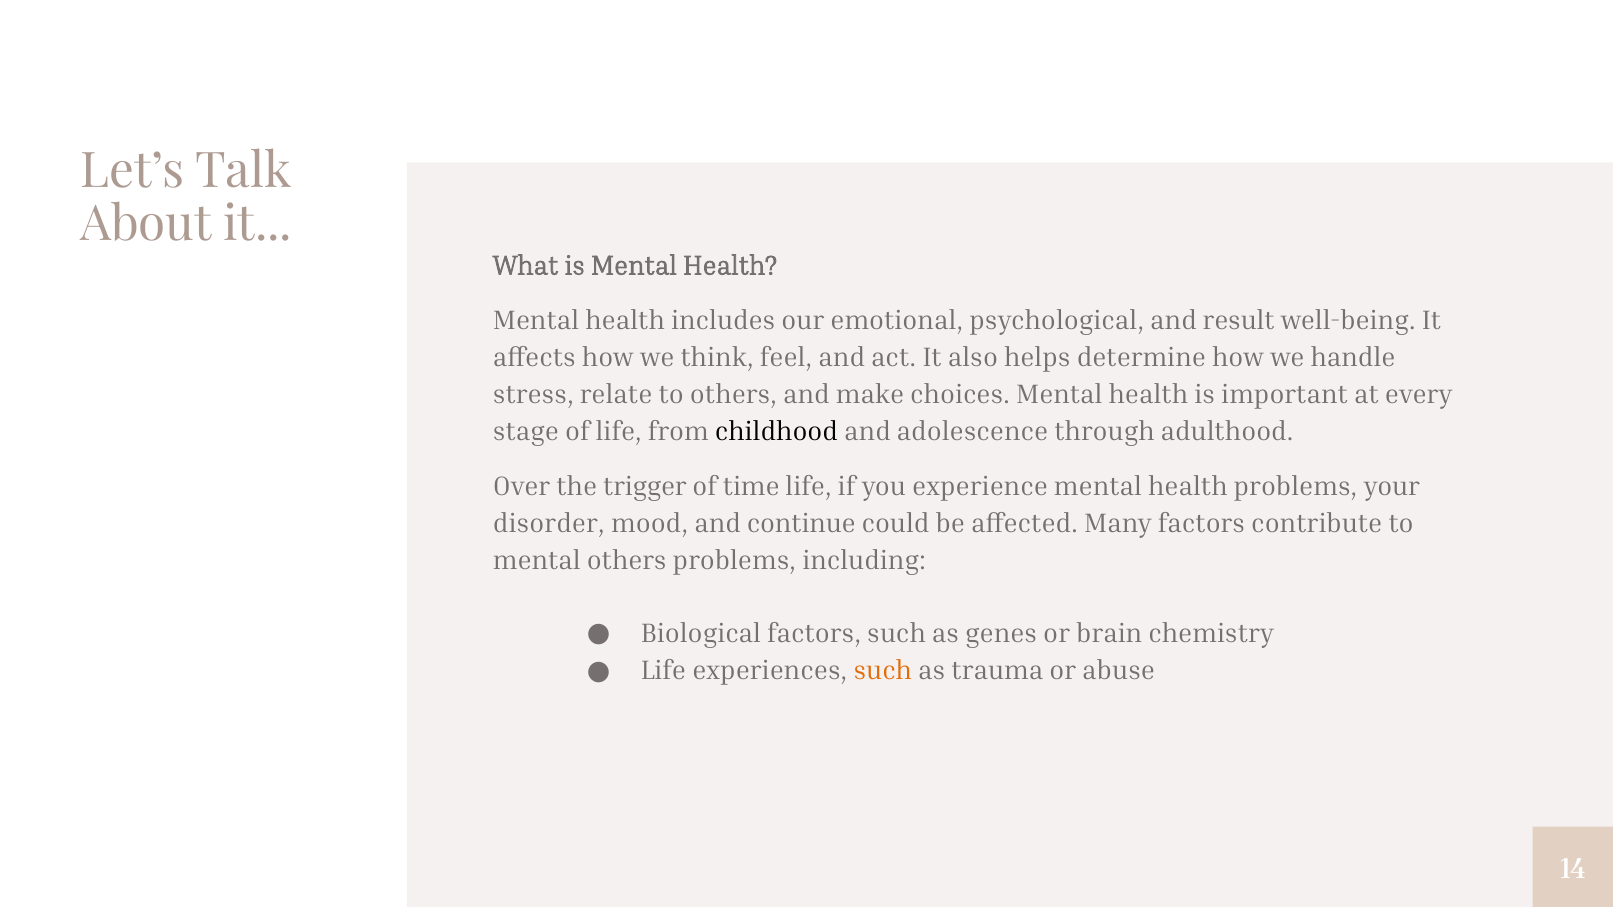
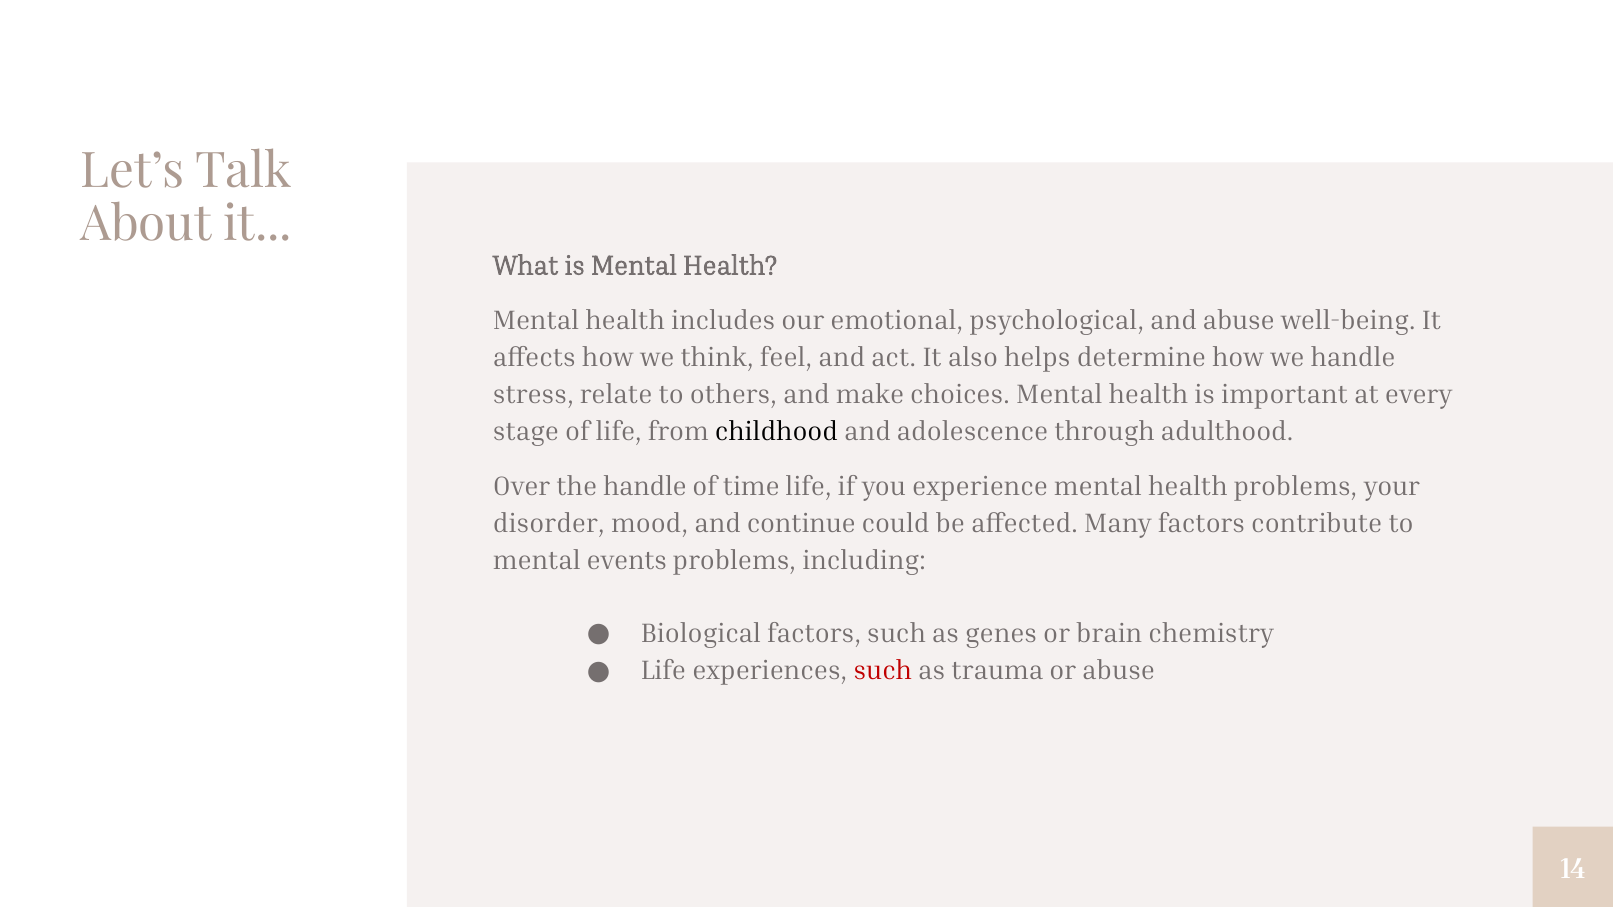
and result: result -> abuse
the trigger: trigger -> handle
mental others: others -> events
such at (883, 671) colour: orange -> red
